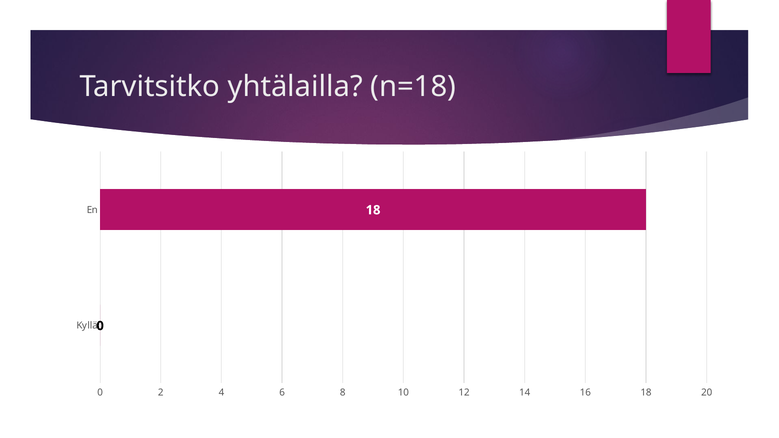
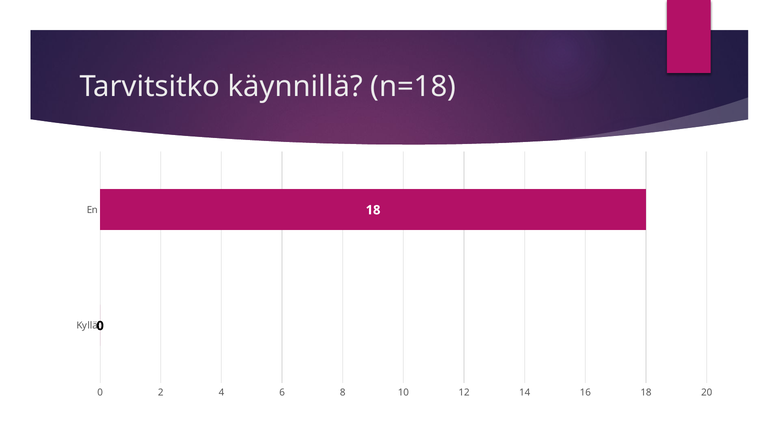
yhtälailla: yhtälailla -> käynnillä
